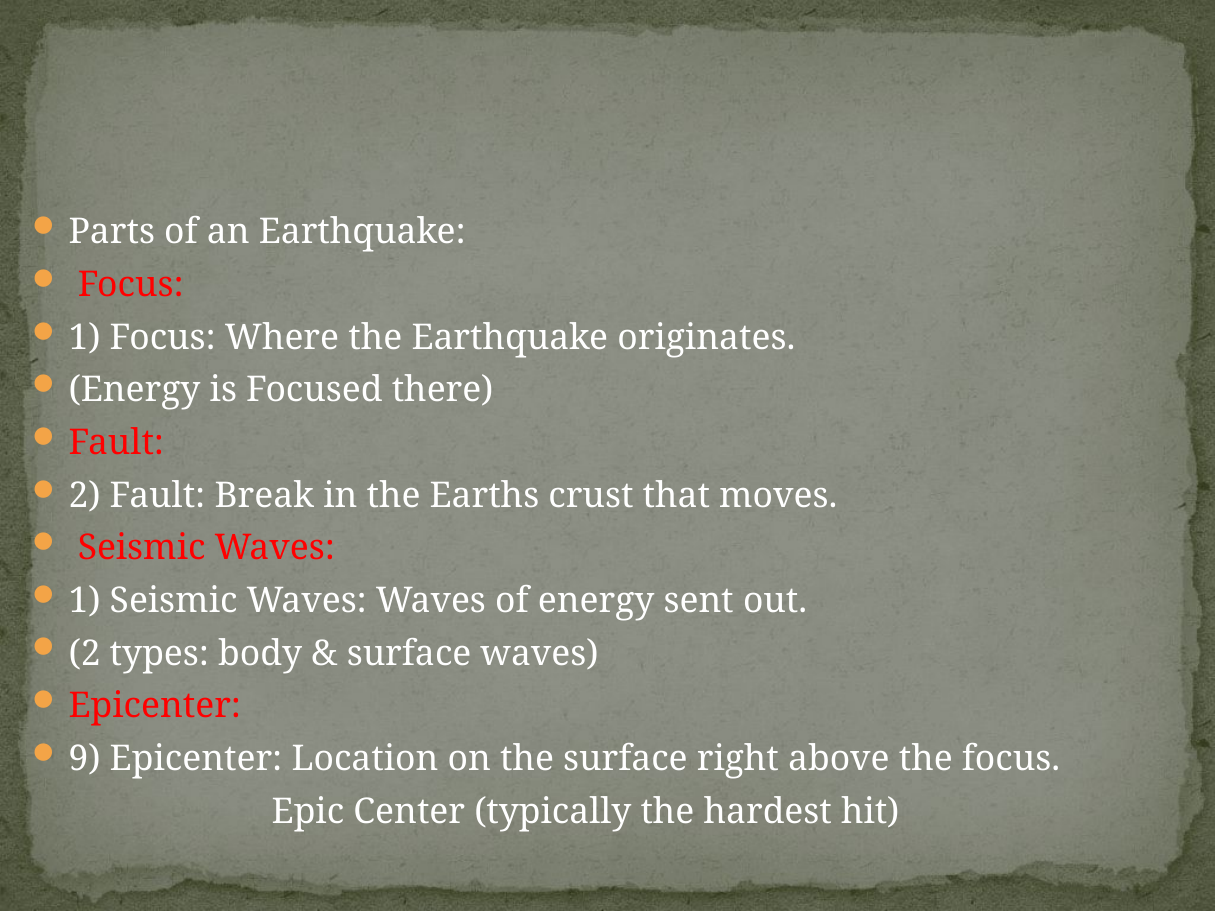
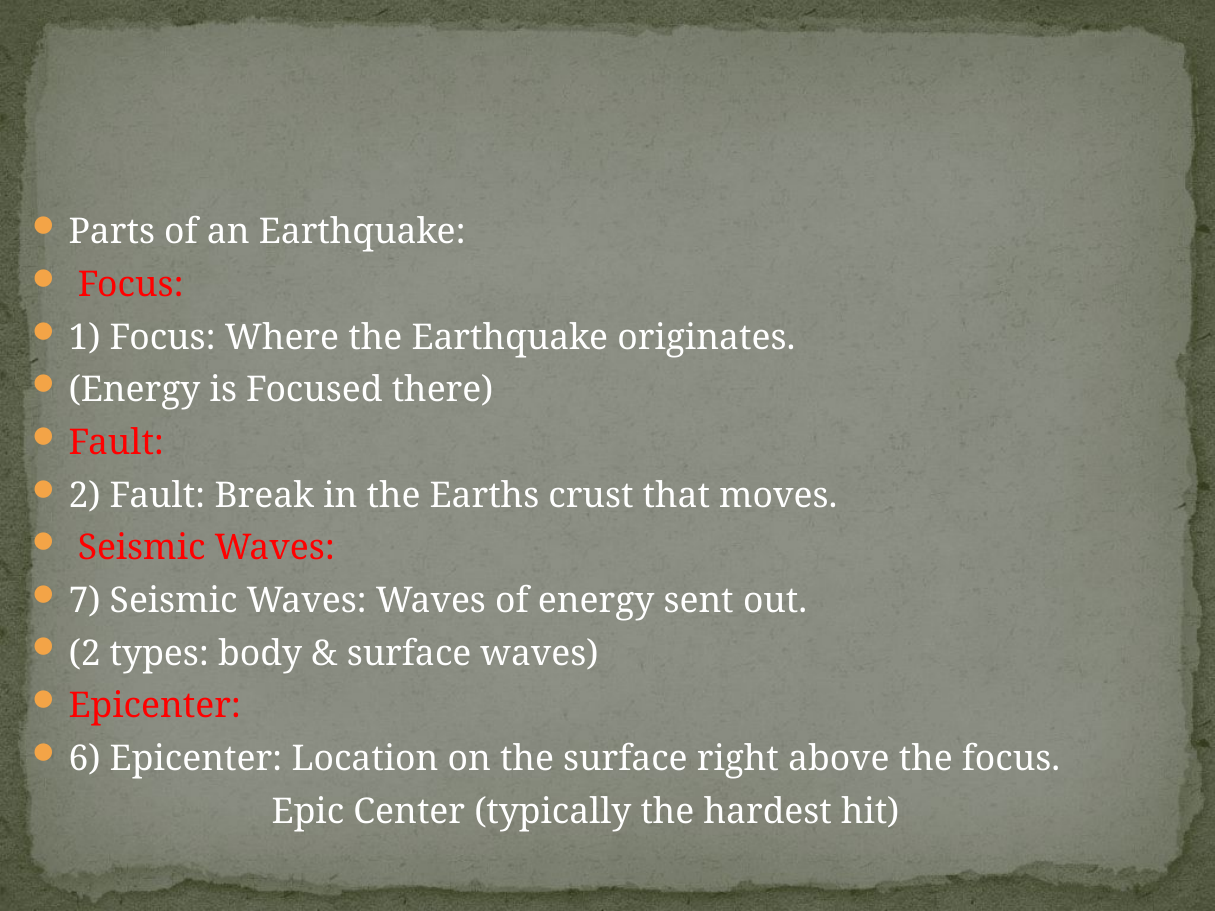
1 at (85, 601): 1 -> 7
9: 9 -> 6
